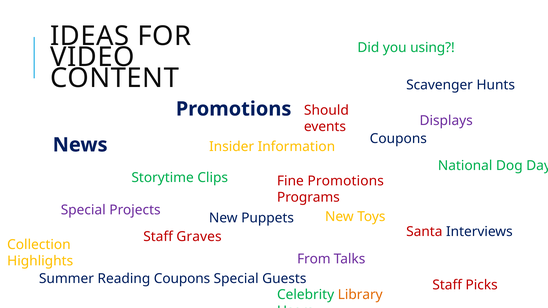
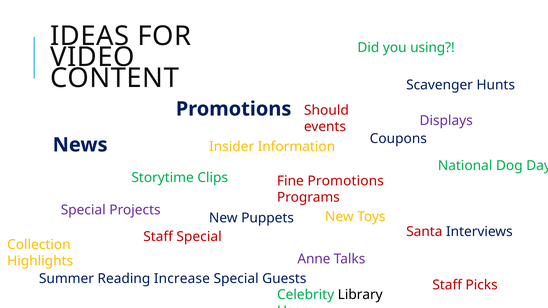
Staff Graves: Graves -> Special
From: From -> Anne
Reading Coupons: Coupons -> Increase
Library colour: orange -> black
